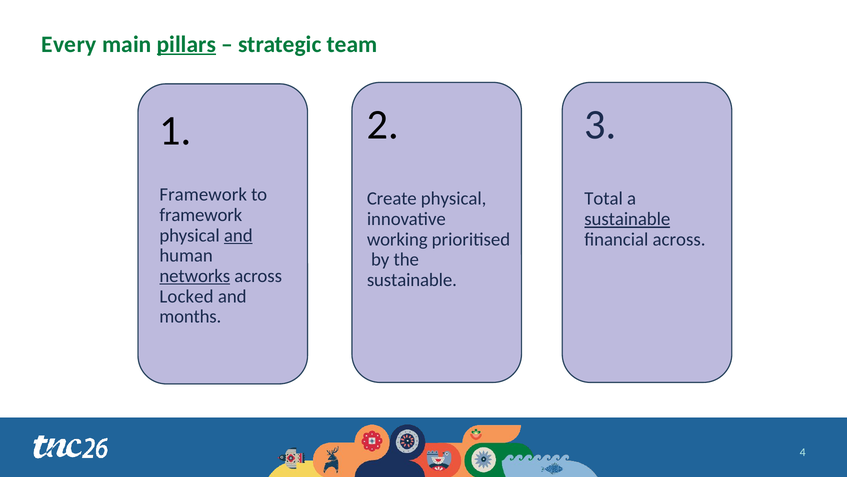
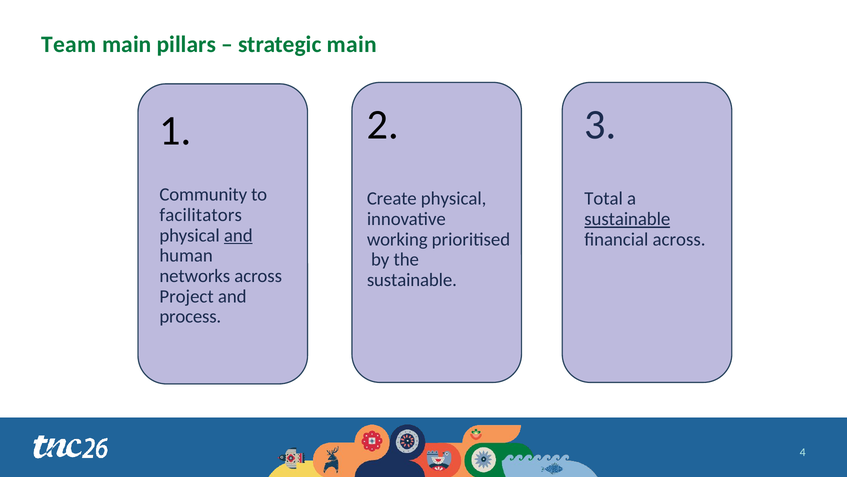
Every: Every -> Team
pillars underline: present -> none
strategic team: team -> main
Framework at (203, 194): Framework -> Community
framework at (201, 215): framework -> facilitators
networks underline: present -> none
Locked: Locked -> Project
months: months -> process
